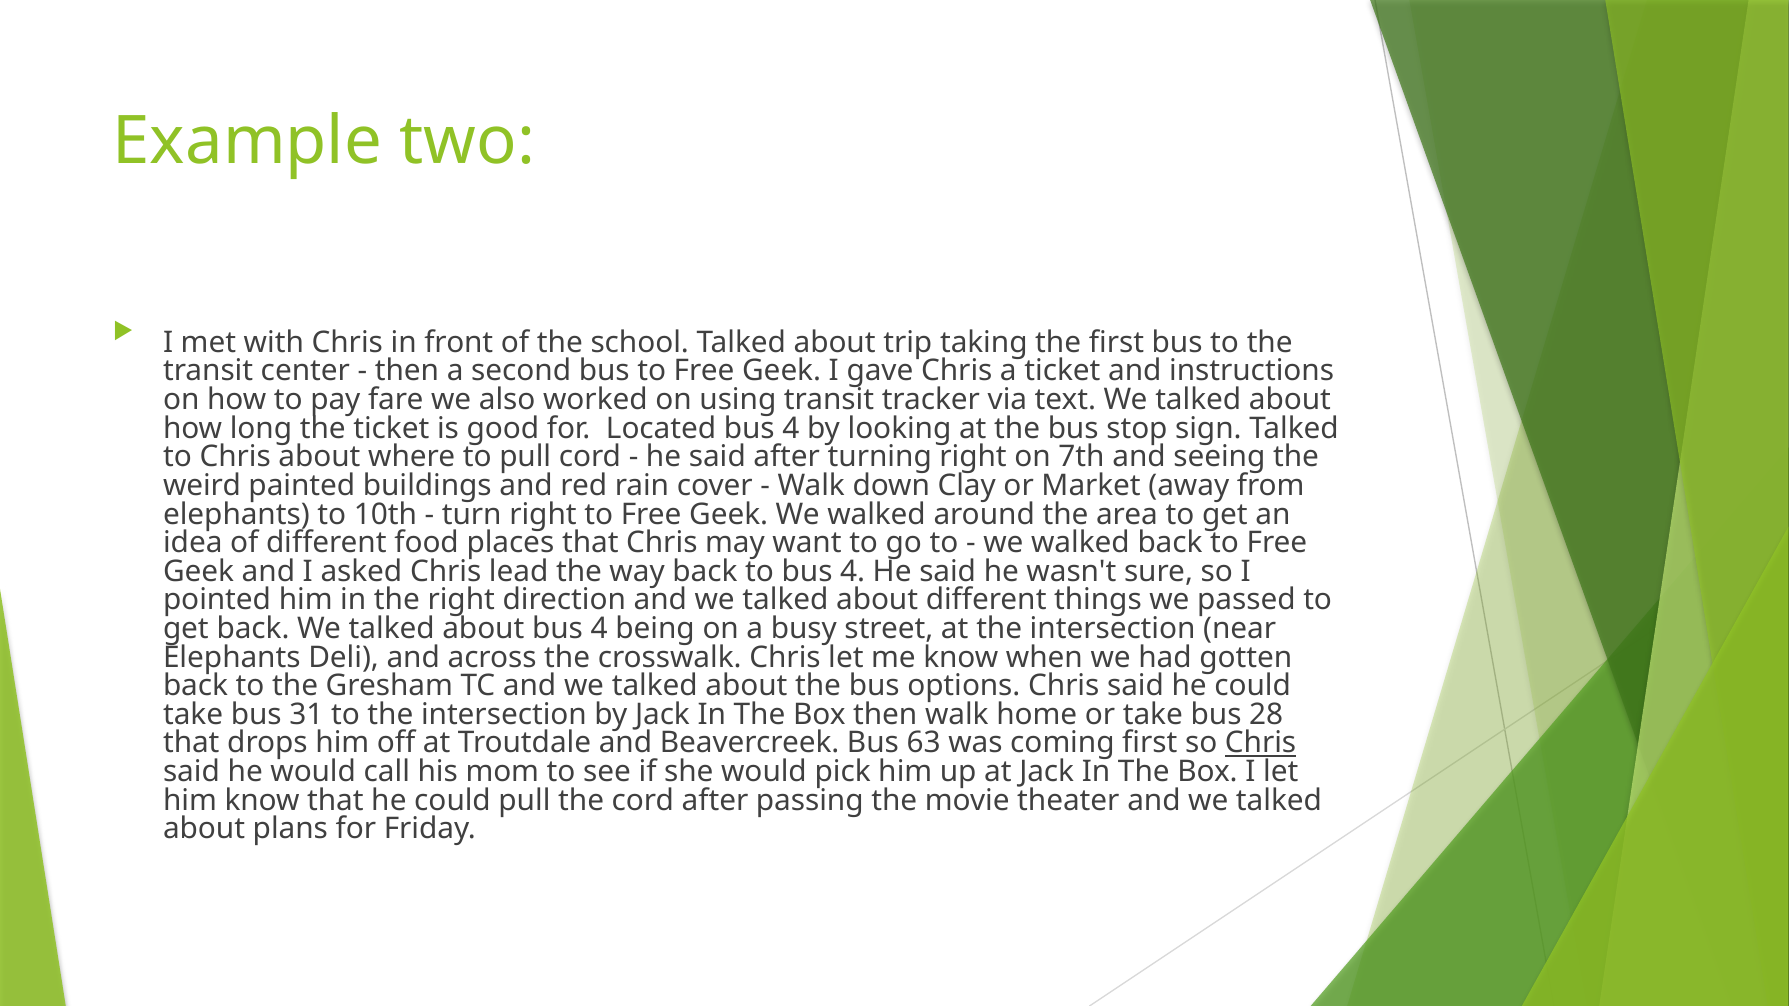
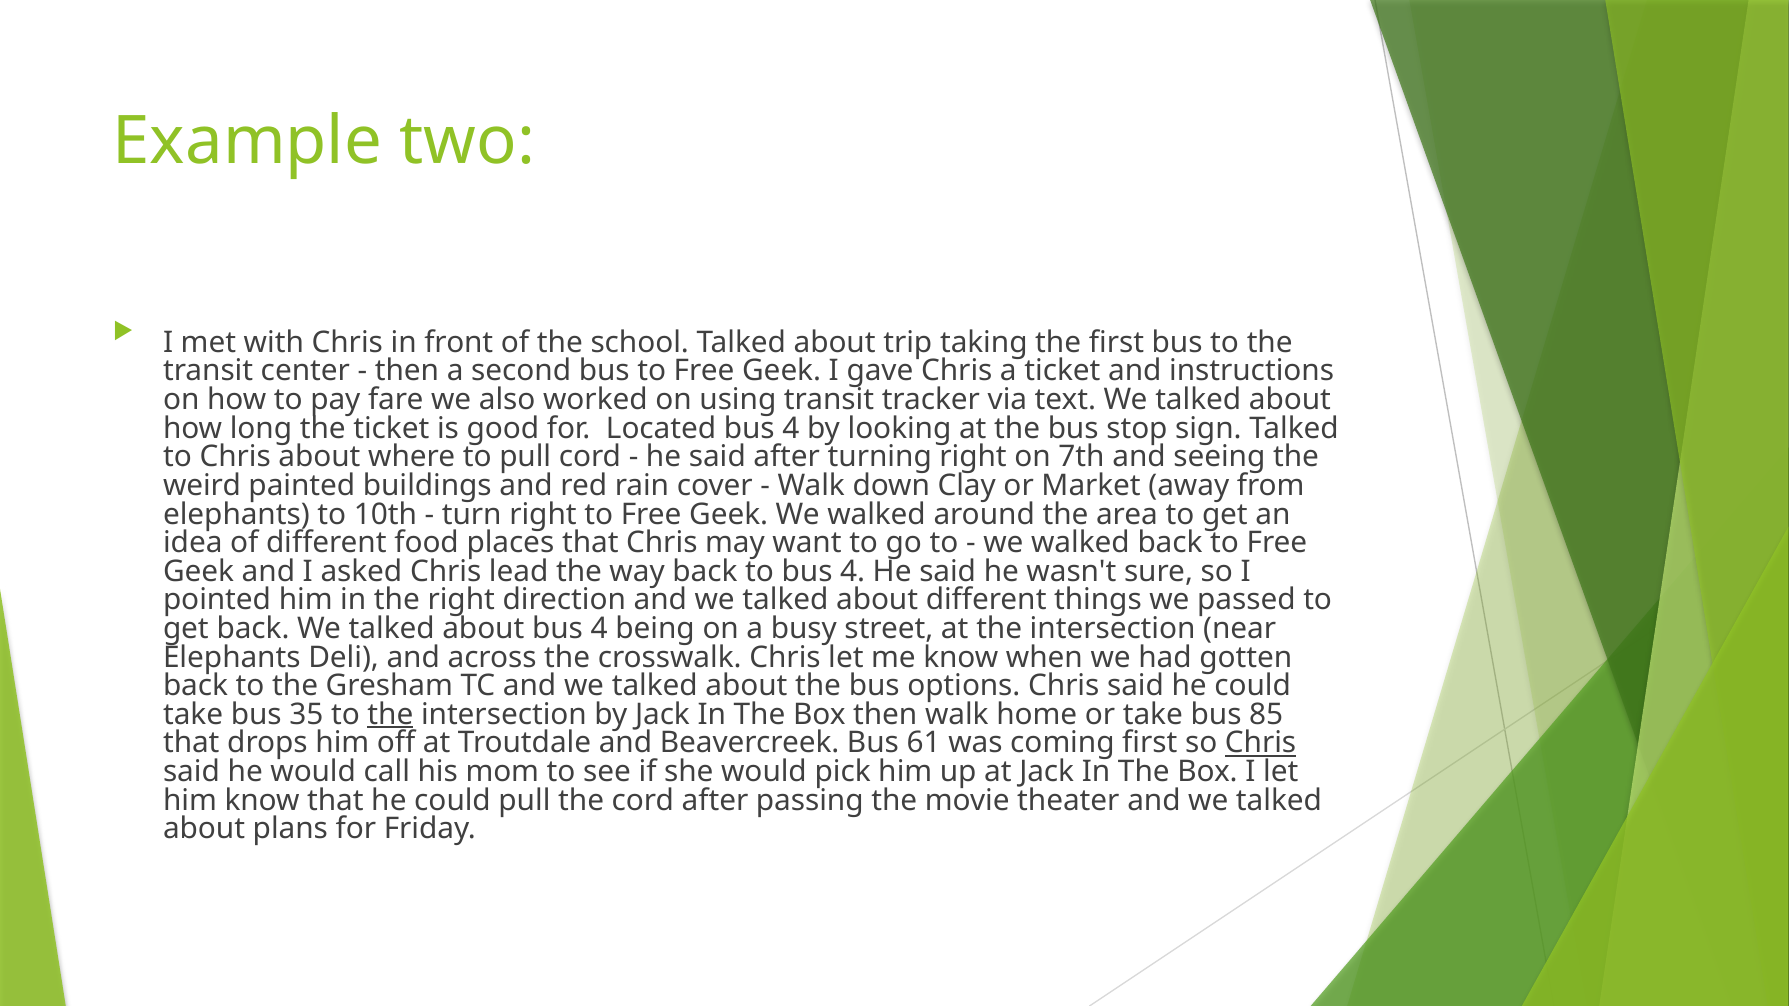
31: 31 -> 35
the at (390, 715) underline: none -> present
28: 28 -> 85
63: 63 -> 61
